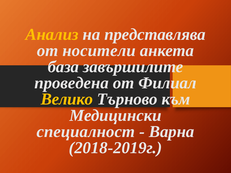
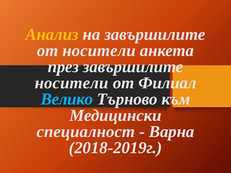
на представлява: представлява -> завършилите
база: база -> през
проведена at (72, 83): проведена -> носители
Велико colour: yellow -> light blue
